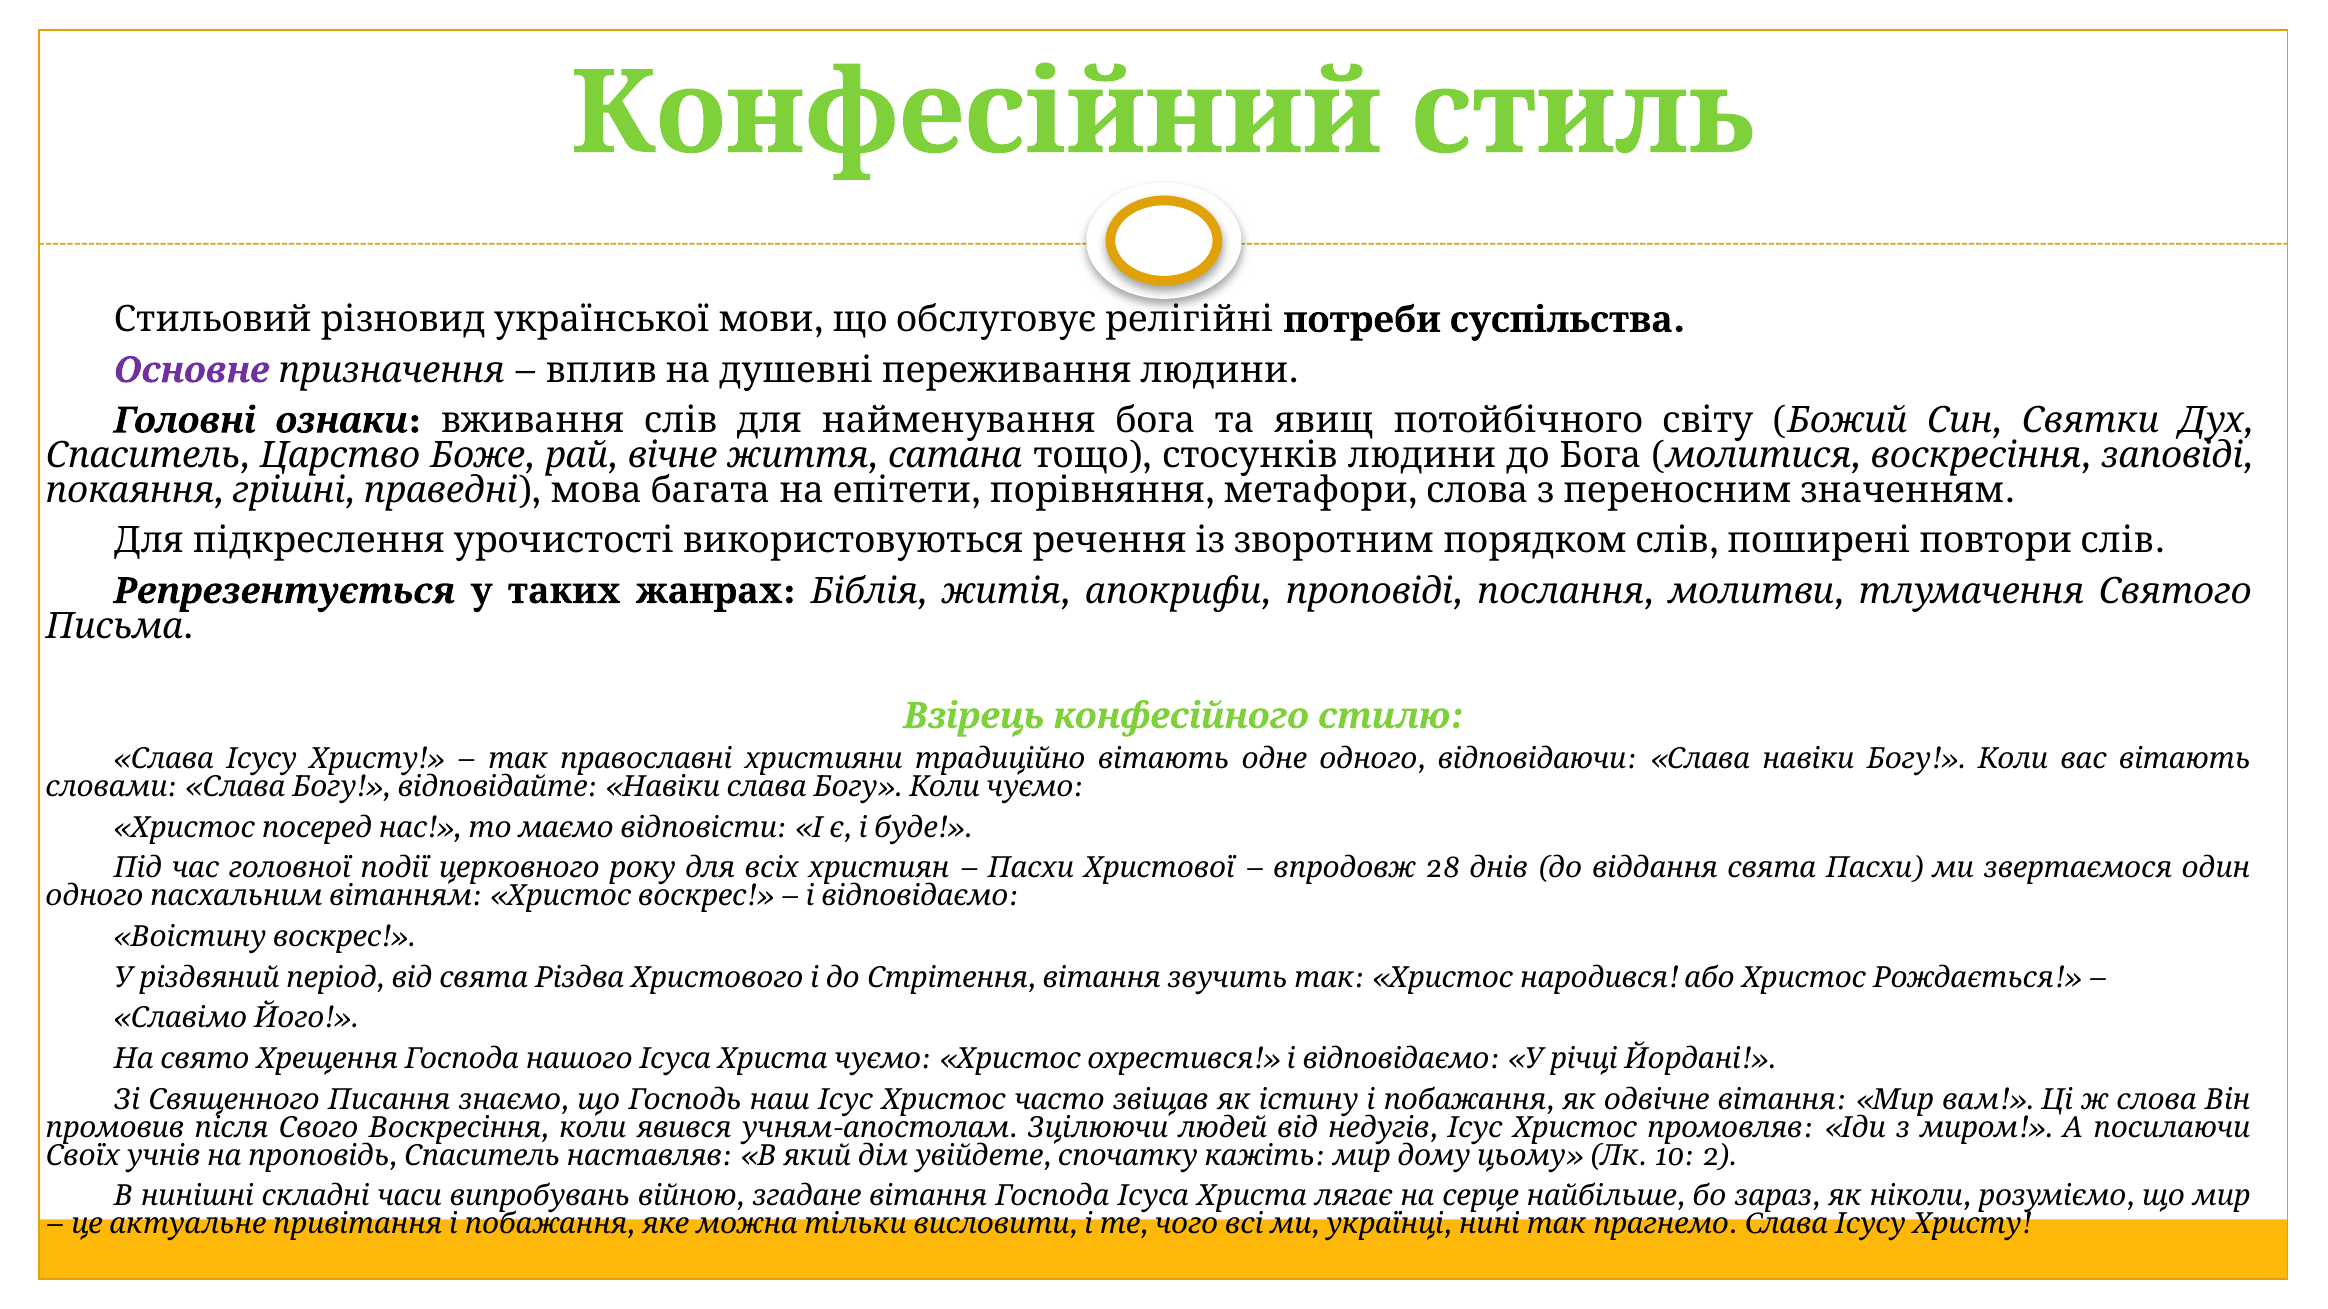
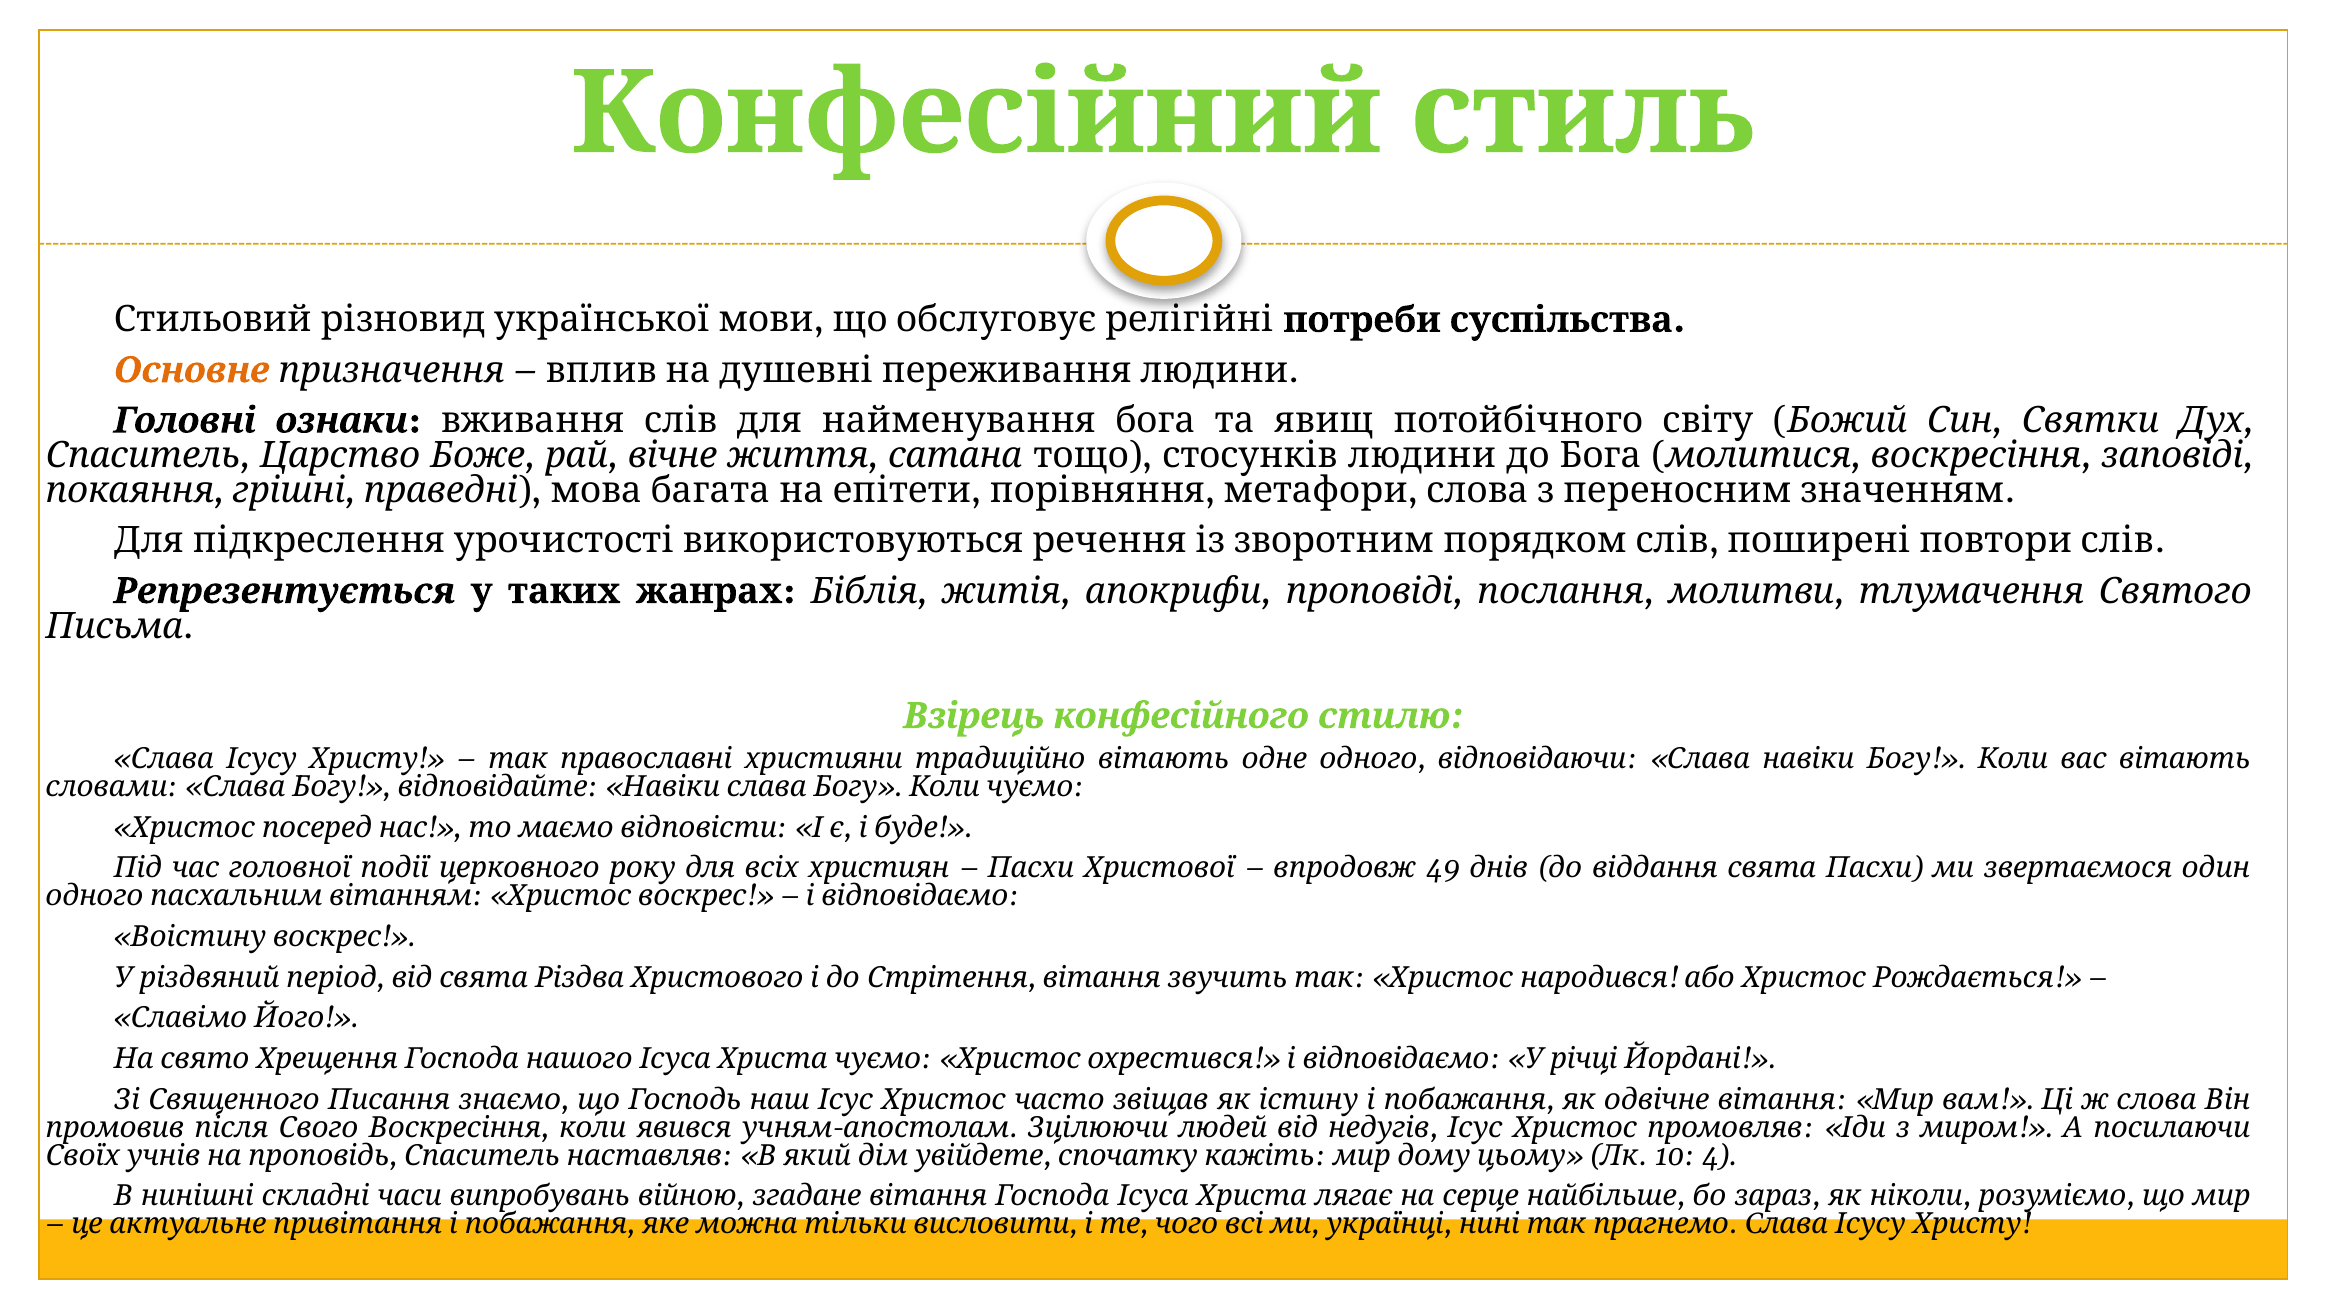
Основне colour: purple -> orange
28: 28 -> 49
2: 2 -> 4
